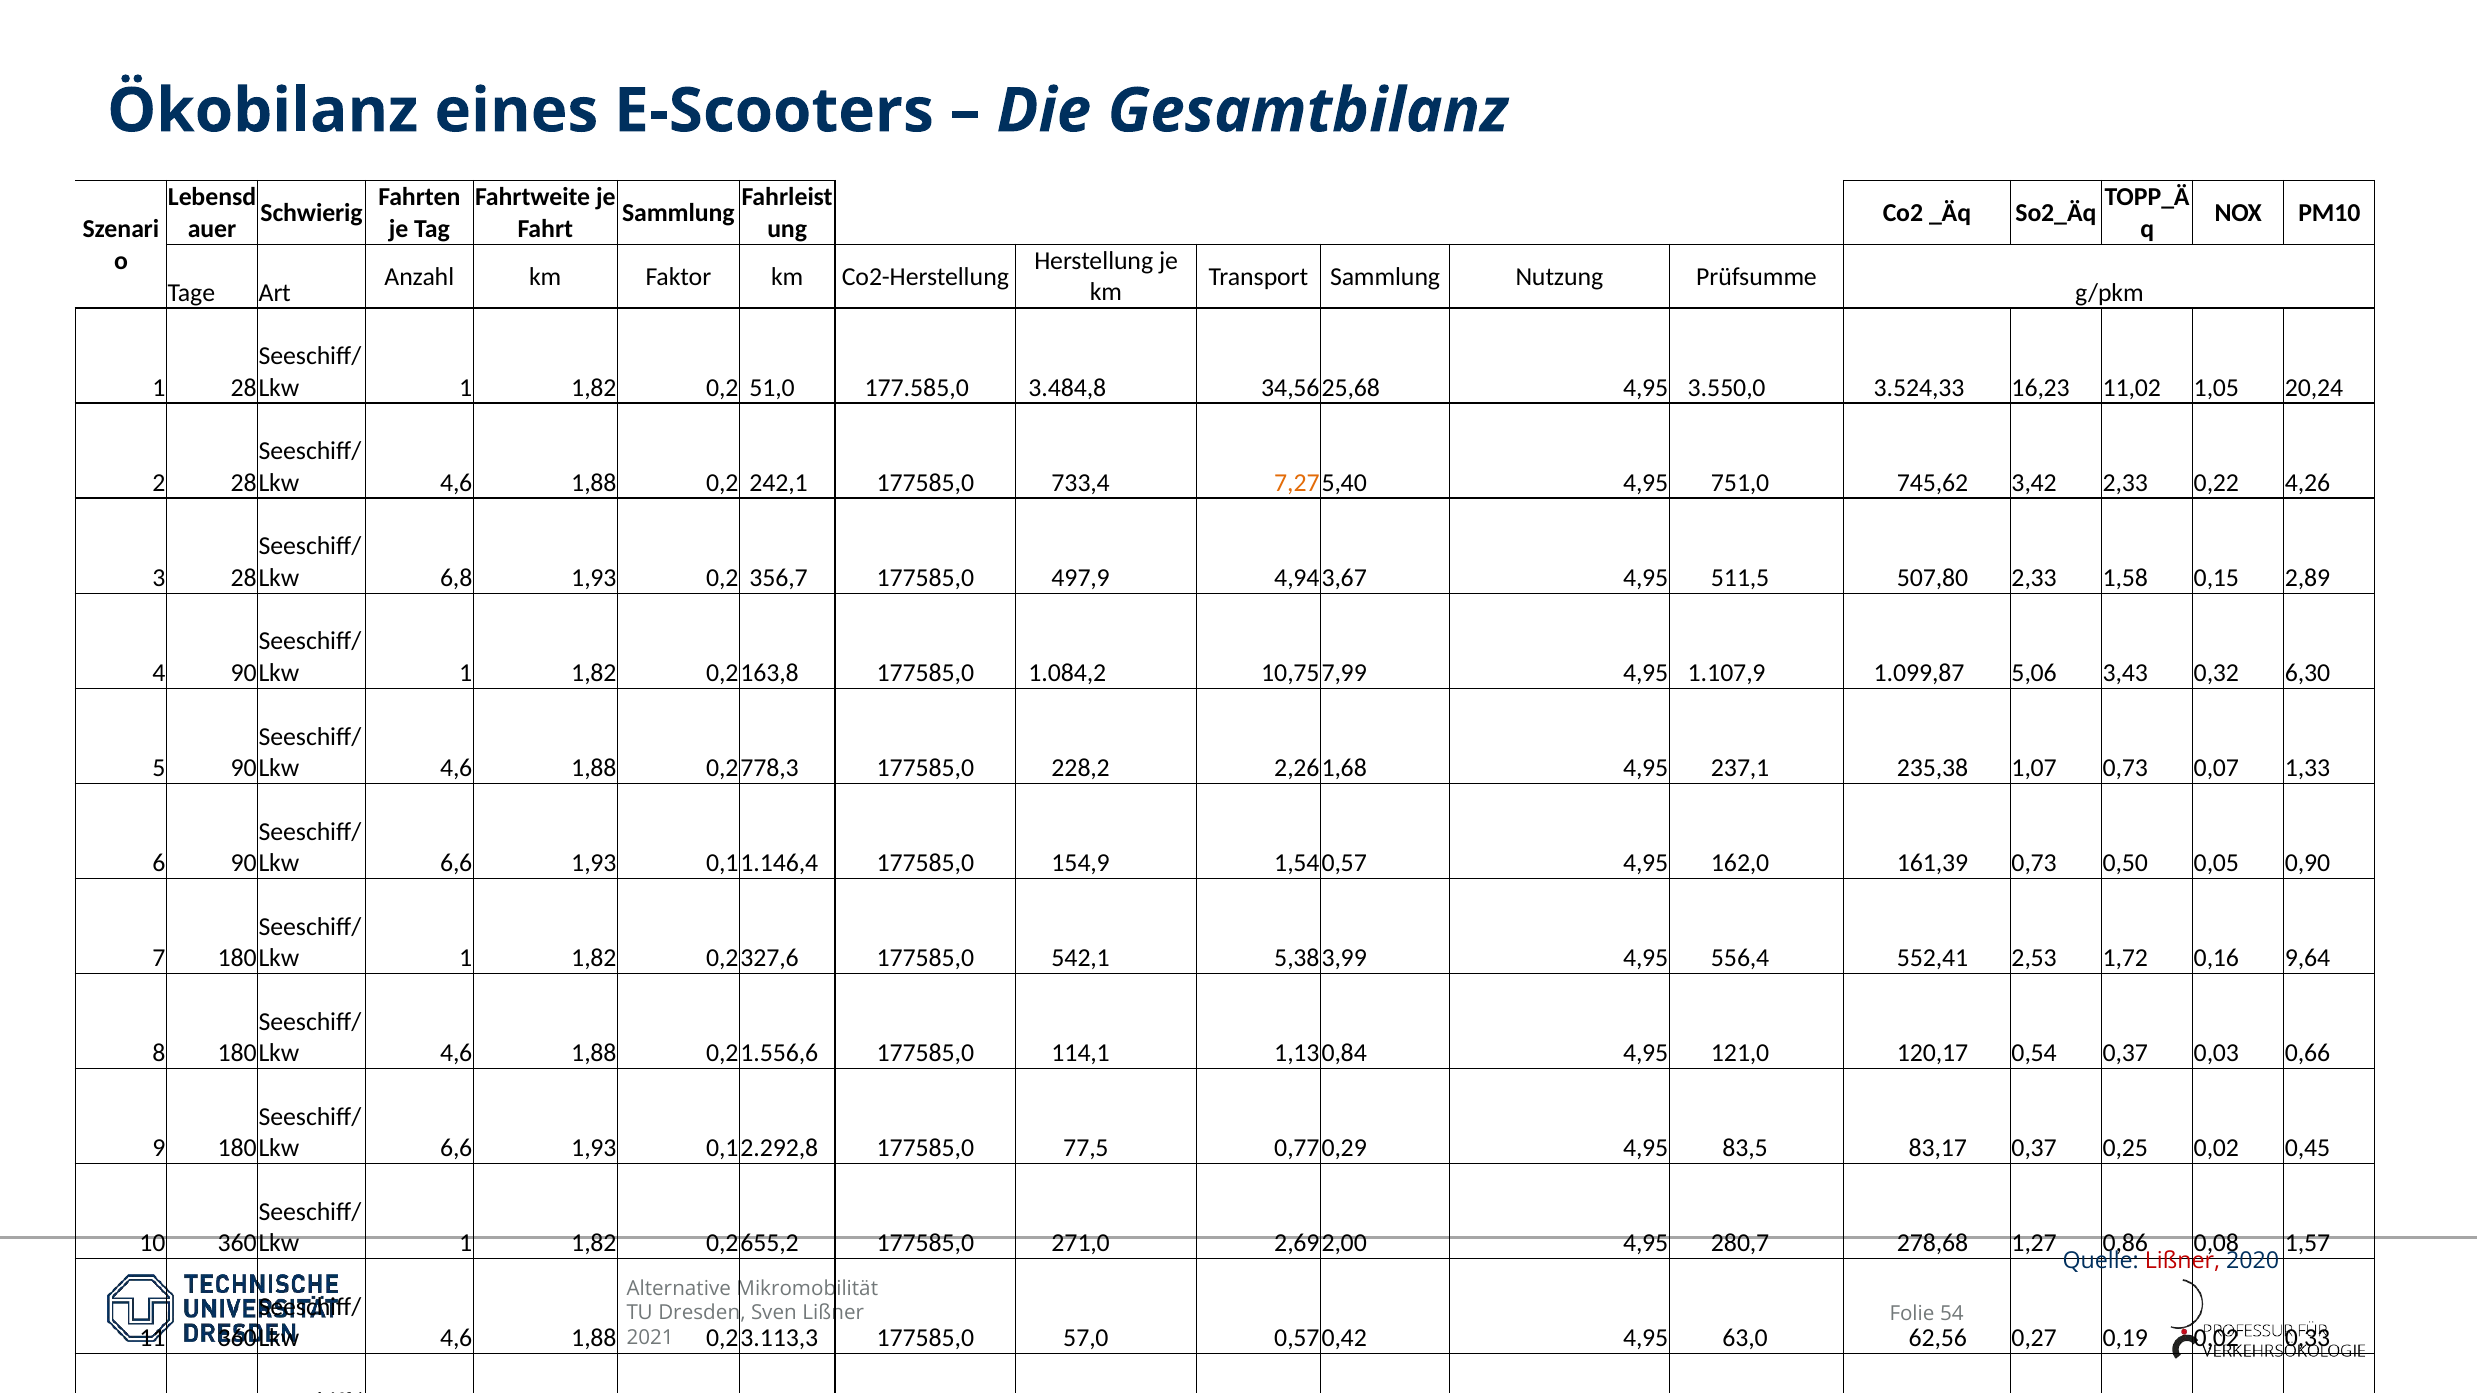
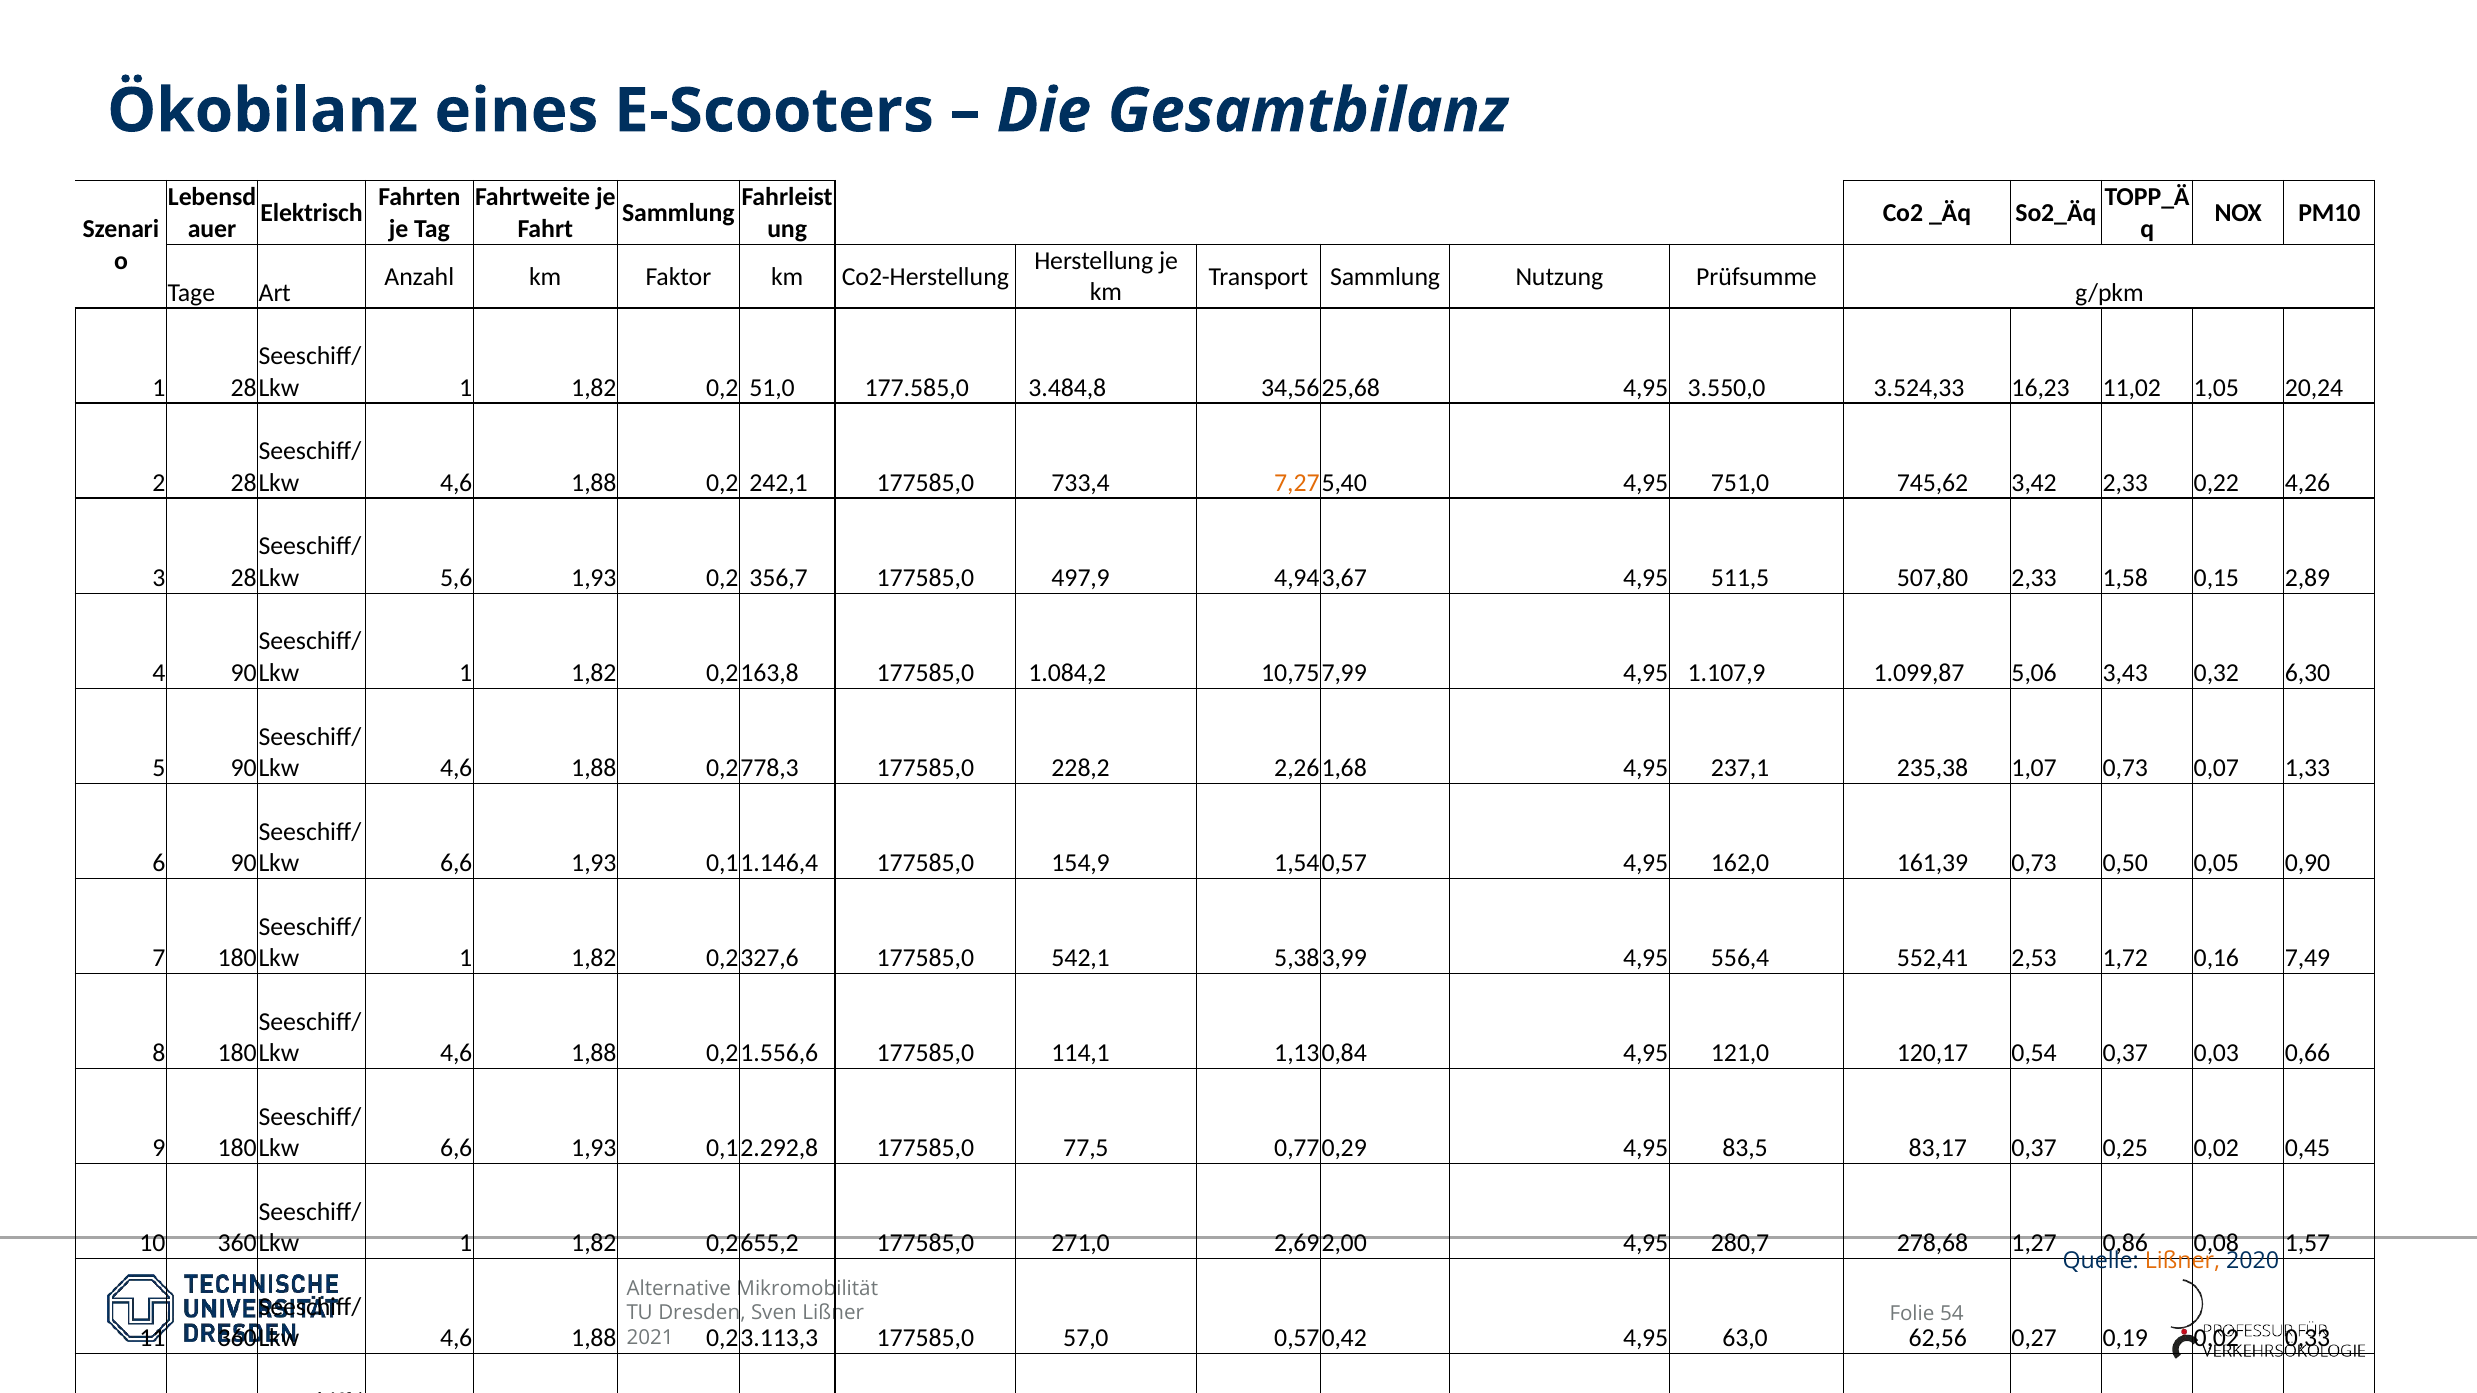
Schwierig: Schwierig -> Elektrisch
6,8: 6,8 -> 5,6
9,64: 9,64 -> 7,49
Lißner at (2182, 1261) colour: red -> orange
